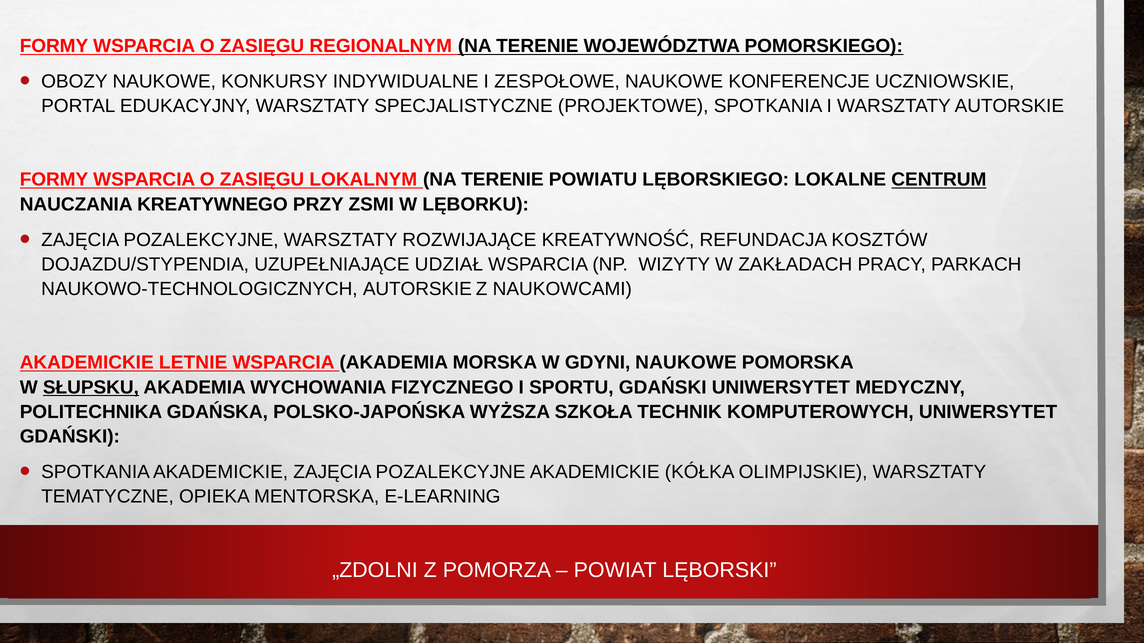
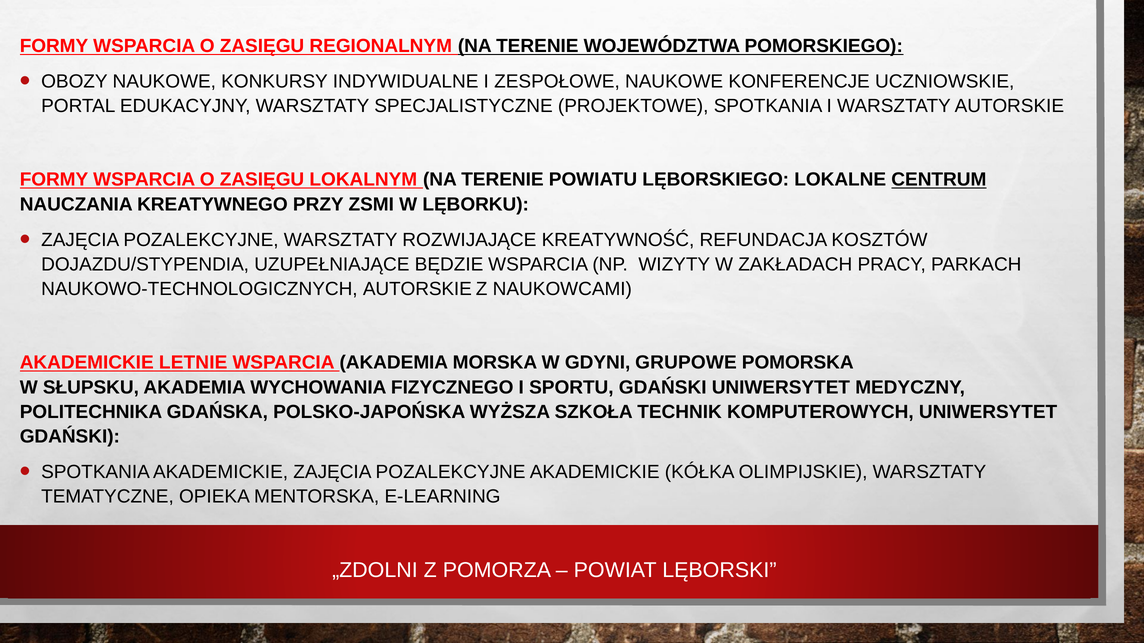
UDZIAŁ: UDZIAŁ -> BĘDZIE
GDYNI NAUKOWE: NAUKOWE -> GRUPOWE
SŁUPSKU underline: present -> none
